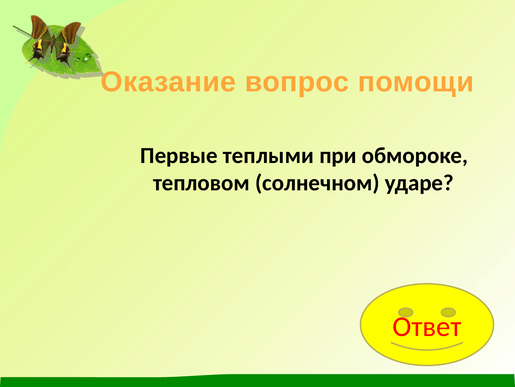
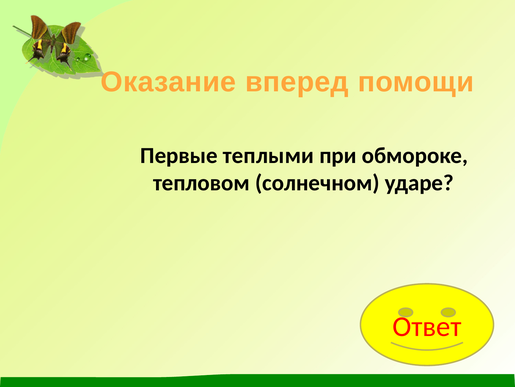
вопрос: вопрос -> вперед
